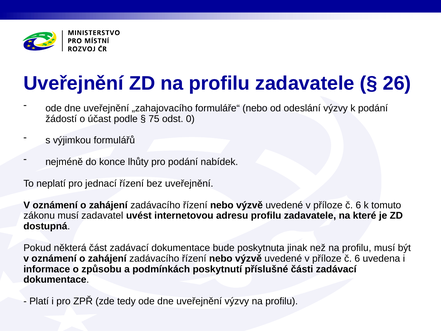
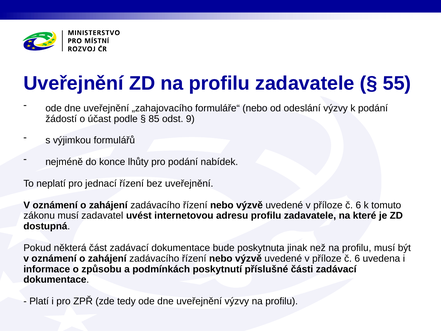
26: 26 -> 55
75: 75 -> 85
0: 0 -> 9
